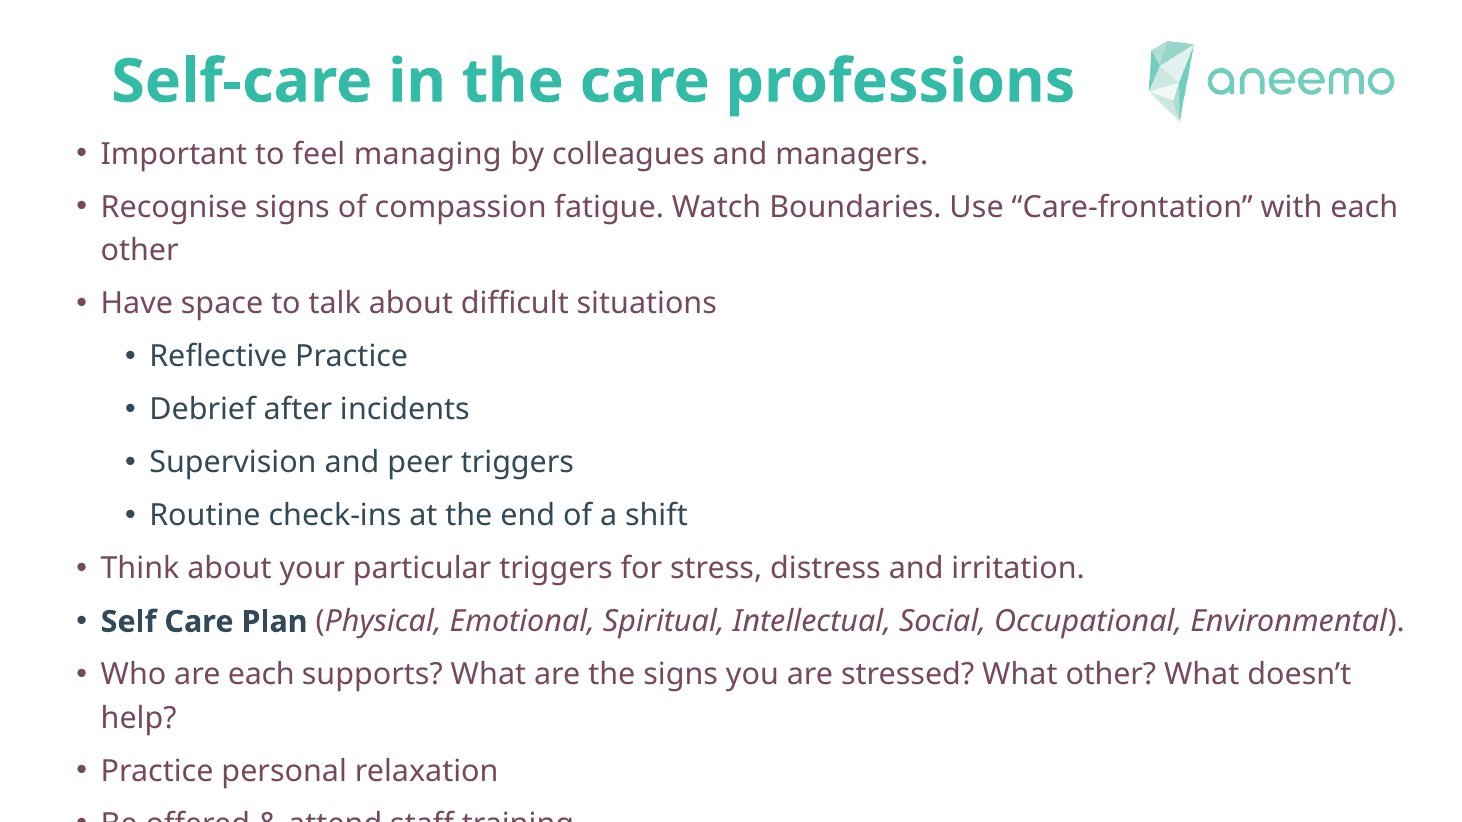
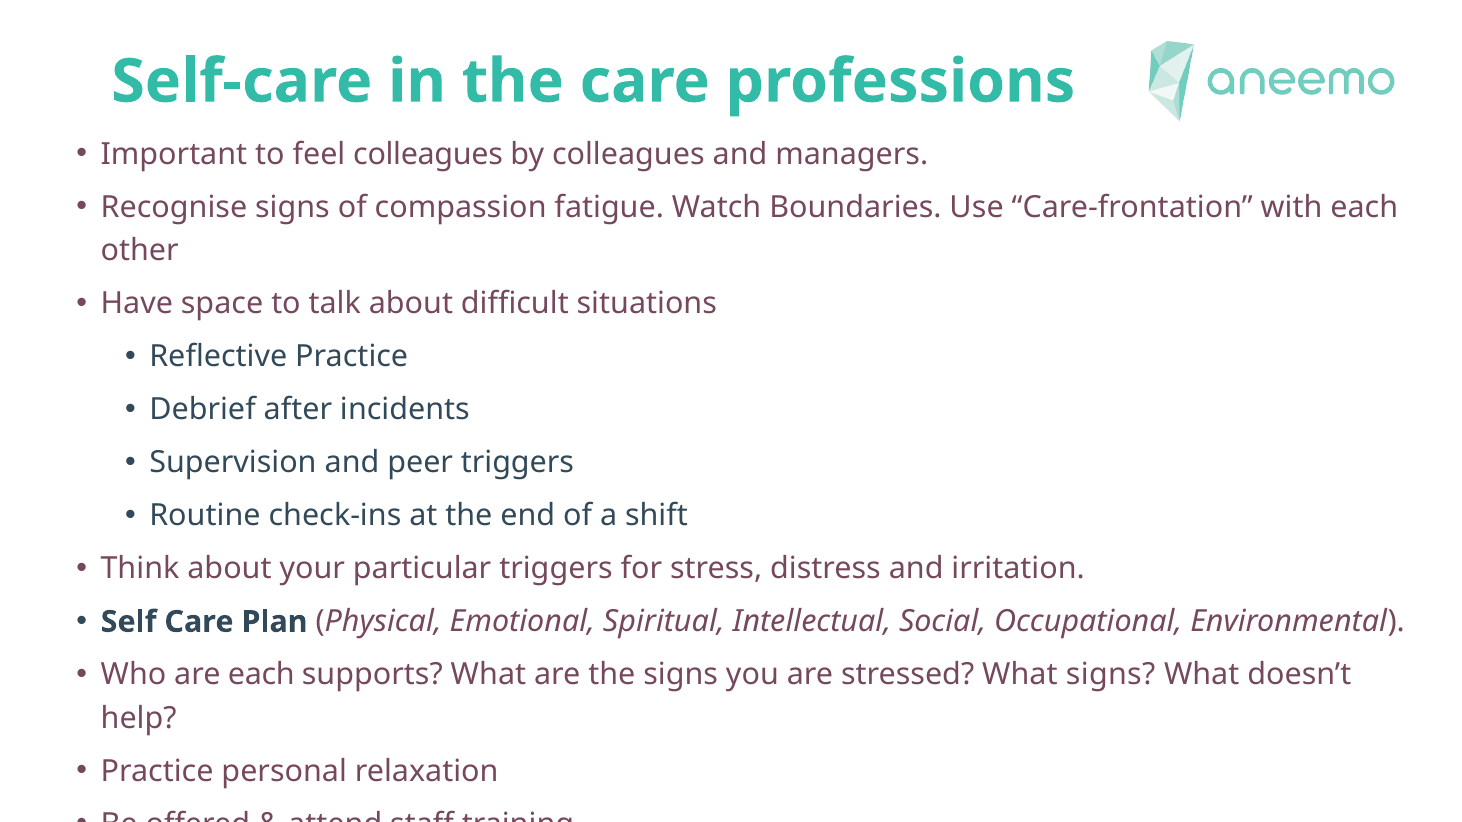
feel managing: managing -> colleagues
What other: other -> signs
